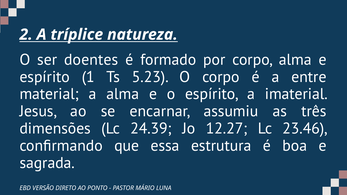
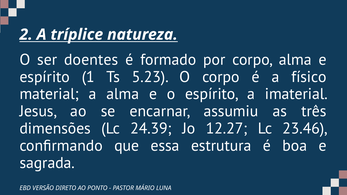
entre: entre -> físico
